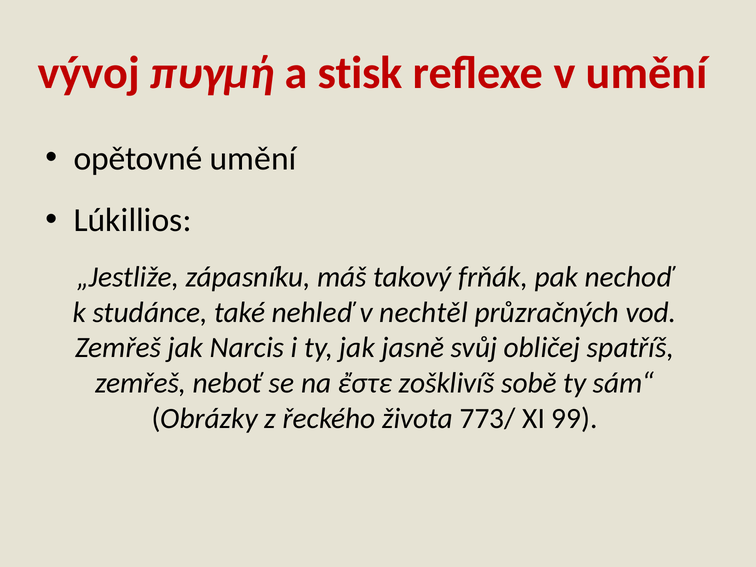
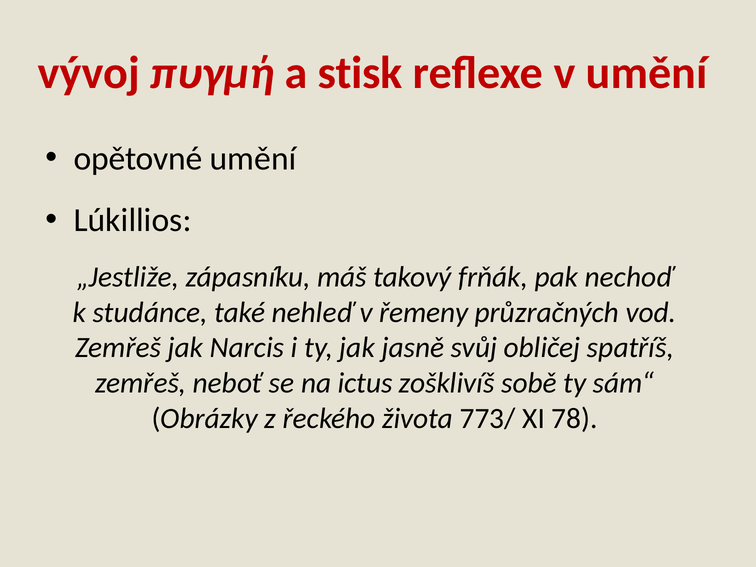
nechtěl: nechtěl -> řemeny
ἔστε: ἔστε -> ictus
99: 99 -> 78
